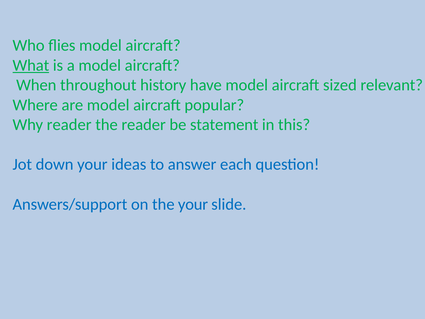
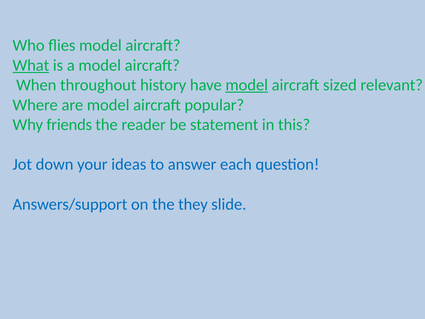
model at (247, 85) underline: none -> present
Why reader: reader -> friends
the your: your -> they
